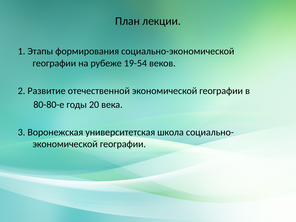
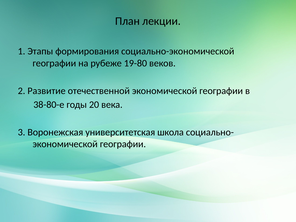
19-54: 19-54 -> 19-80
80-80-е: 80-80-е -> 38-80-е
